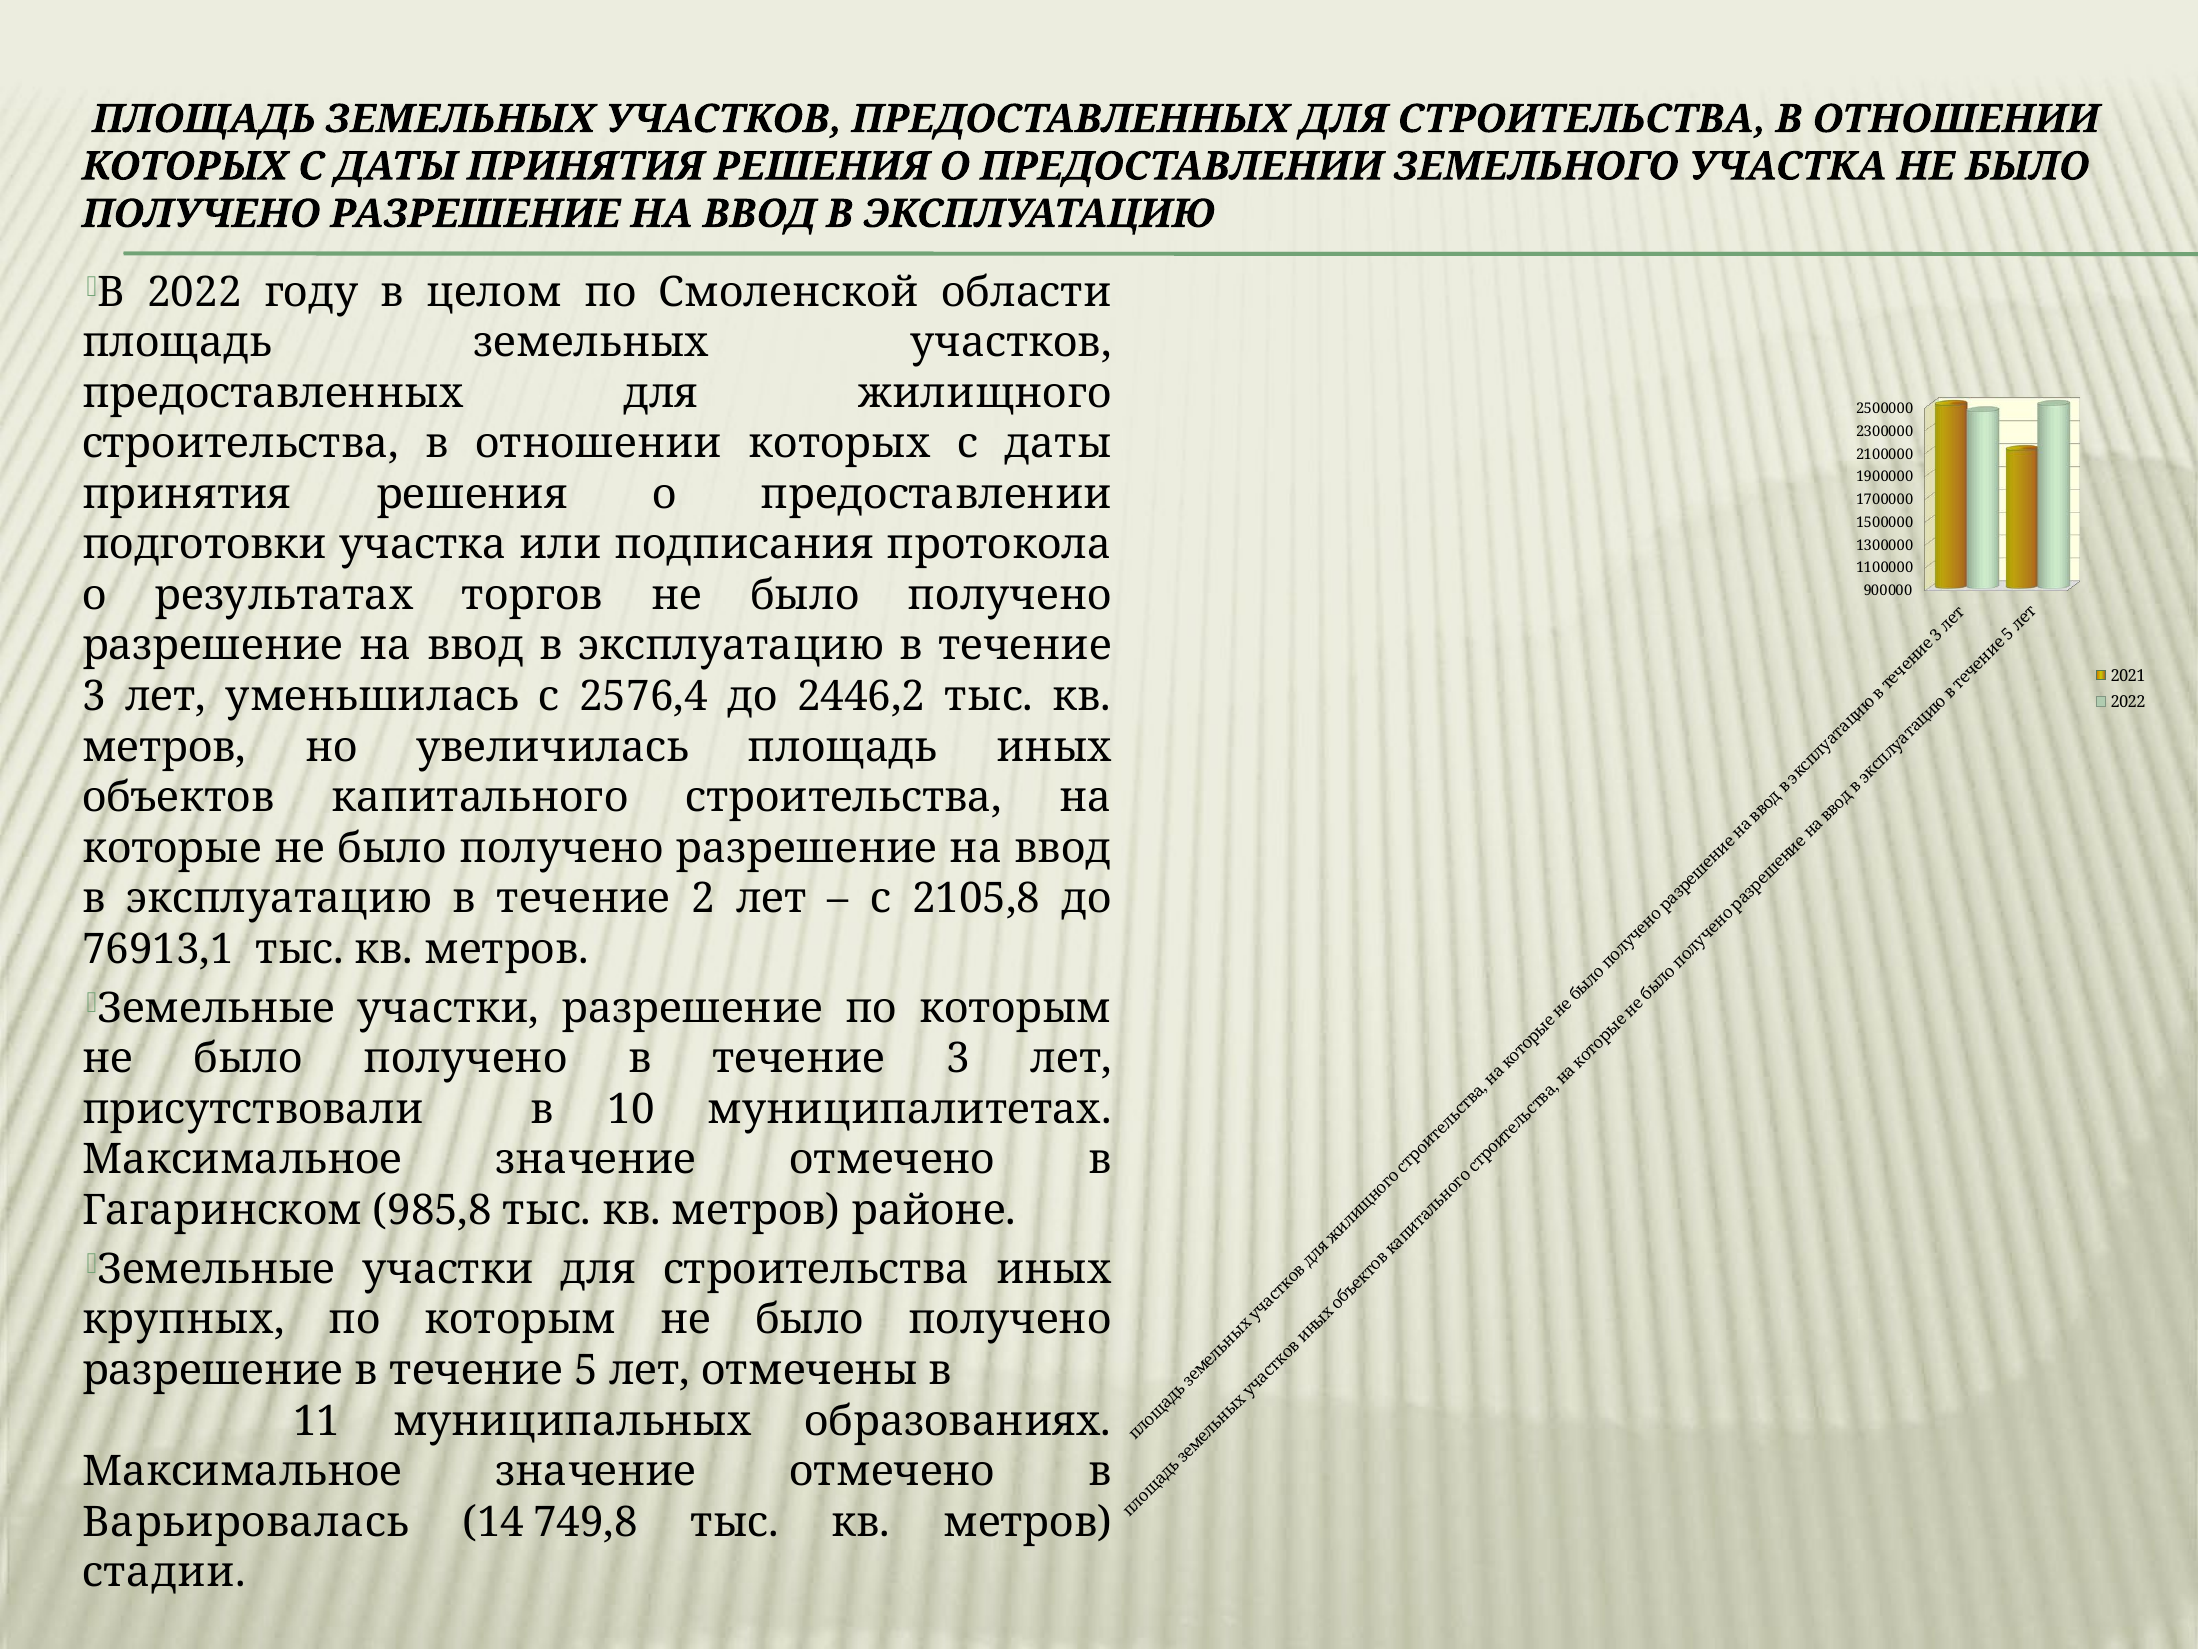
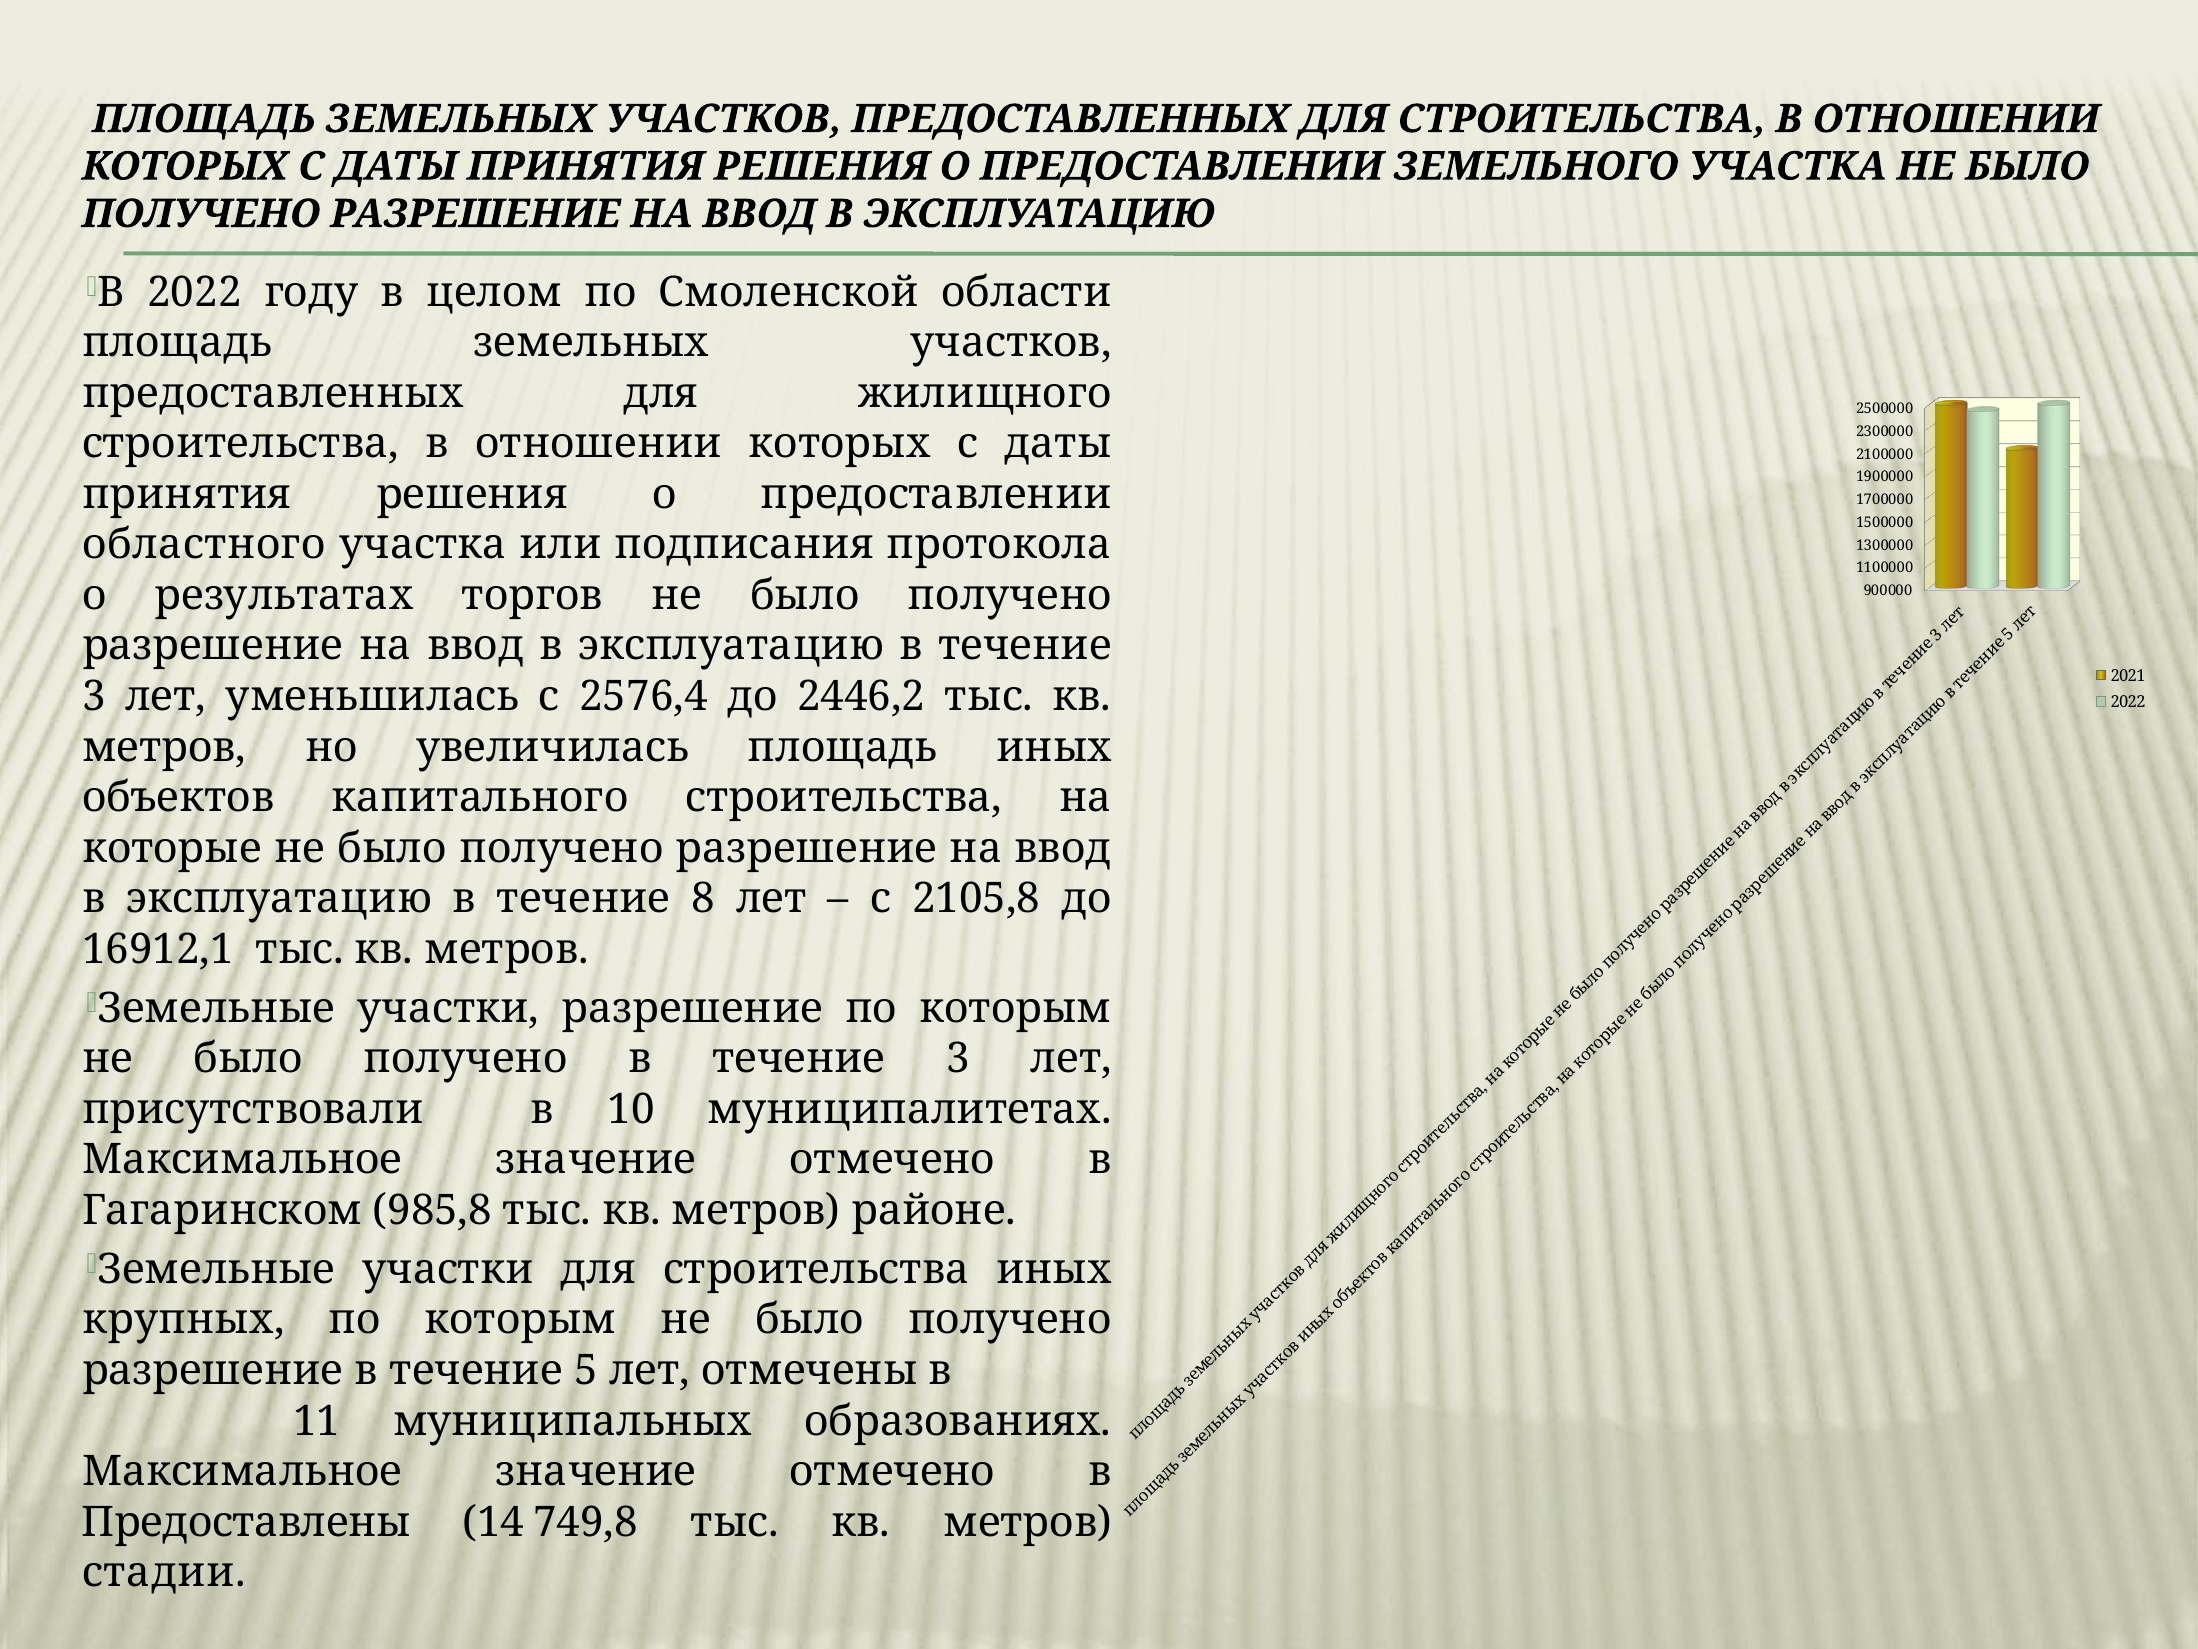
подготовки: подготовки -> областного
2: 2 -> 8
76913,1: 76913,1 -> 16912,1
Варьировалась: Варьировалась -> Предоставлены
